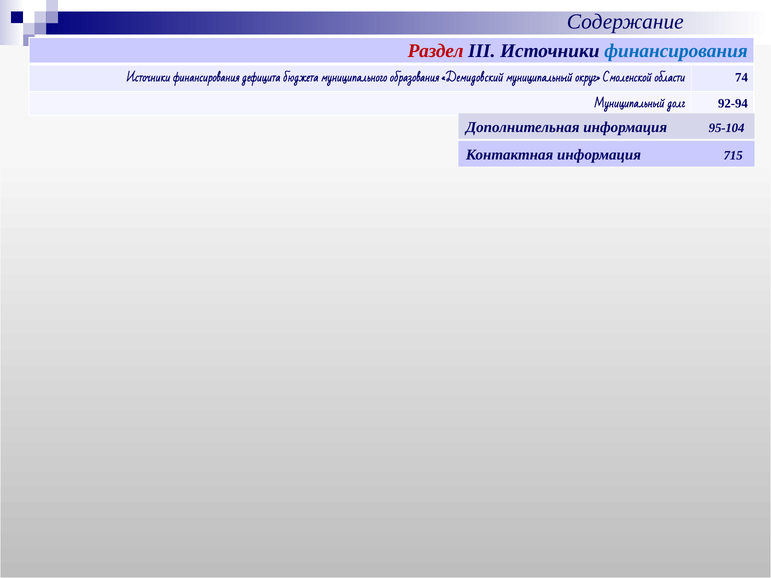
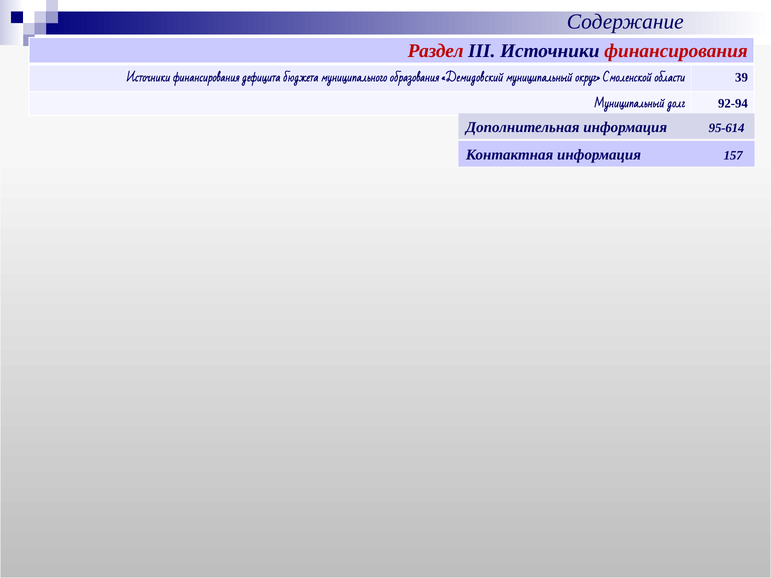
финансирования at (676, 51) colour: blue -> red
74: 74 -> 39
95-104: 95-104 -> 95-614
715: 715 -> 157
